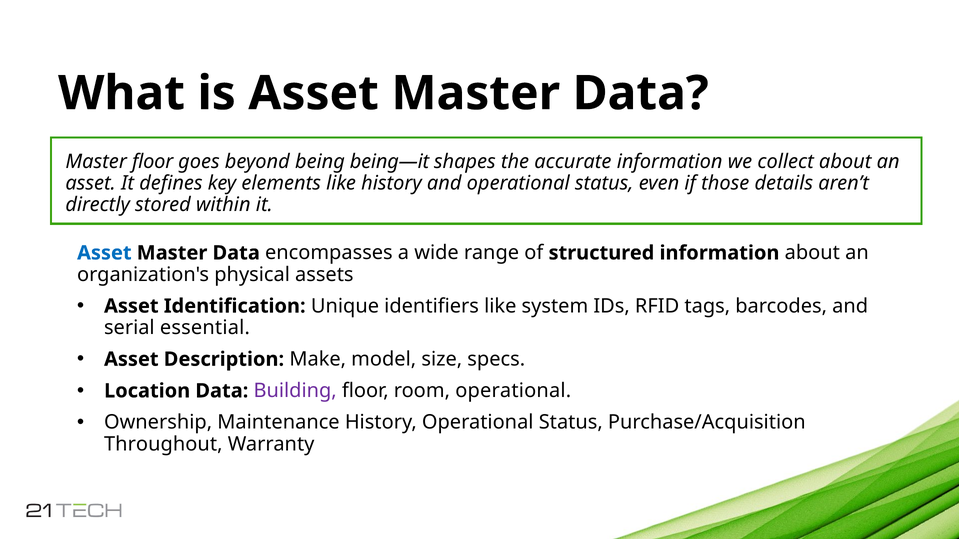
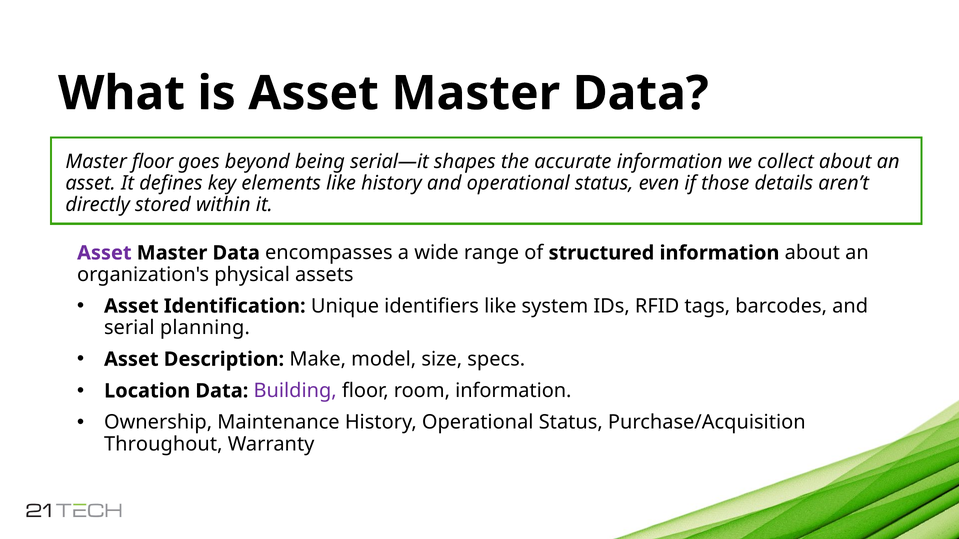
being—it: being—it -> serial—it
Asset at (104, 253) colour: blue -> purple
essential: essential -> planning
room operational: operational -> information
